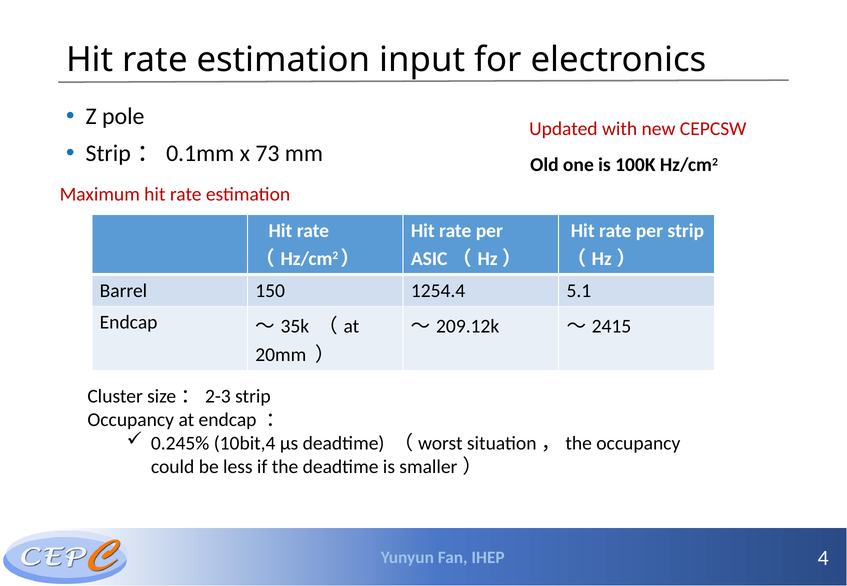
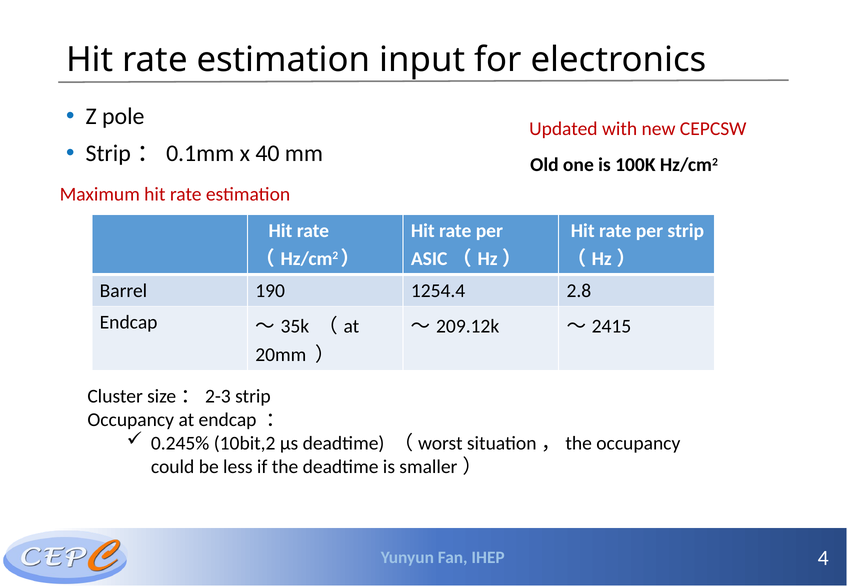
73: 73 -> 40
150: 150 -> 190
5.1: 5.1 -> 2.8
10bit,4: 10bit,4 -> 10bit,2
